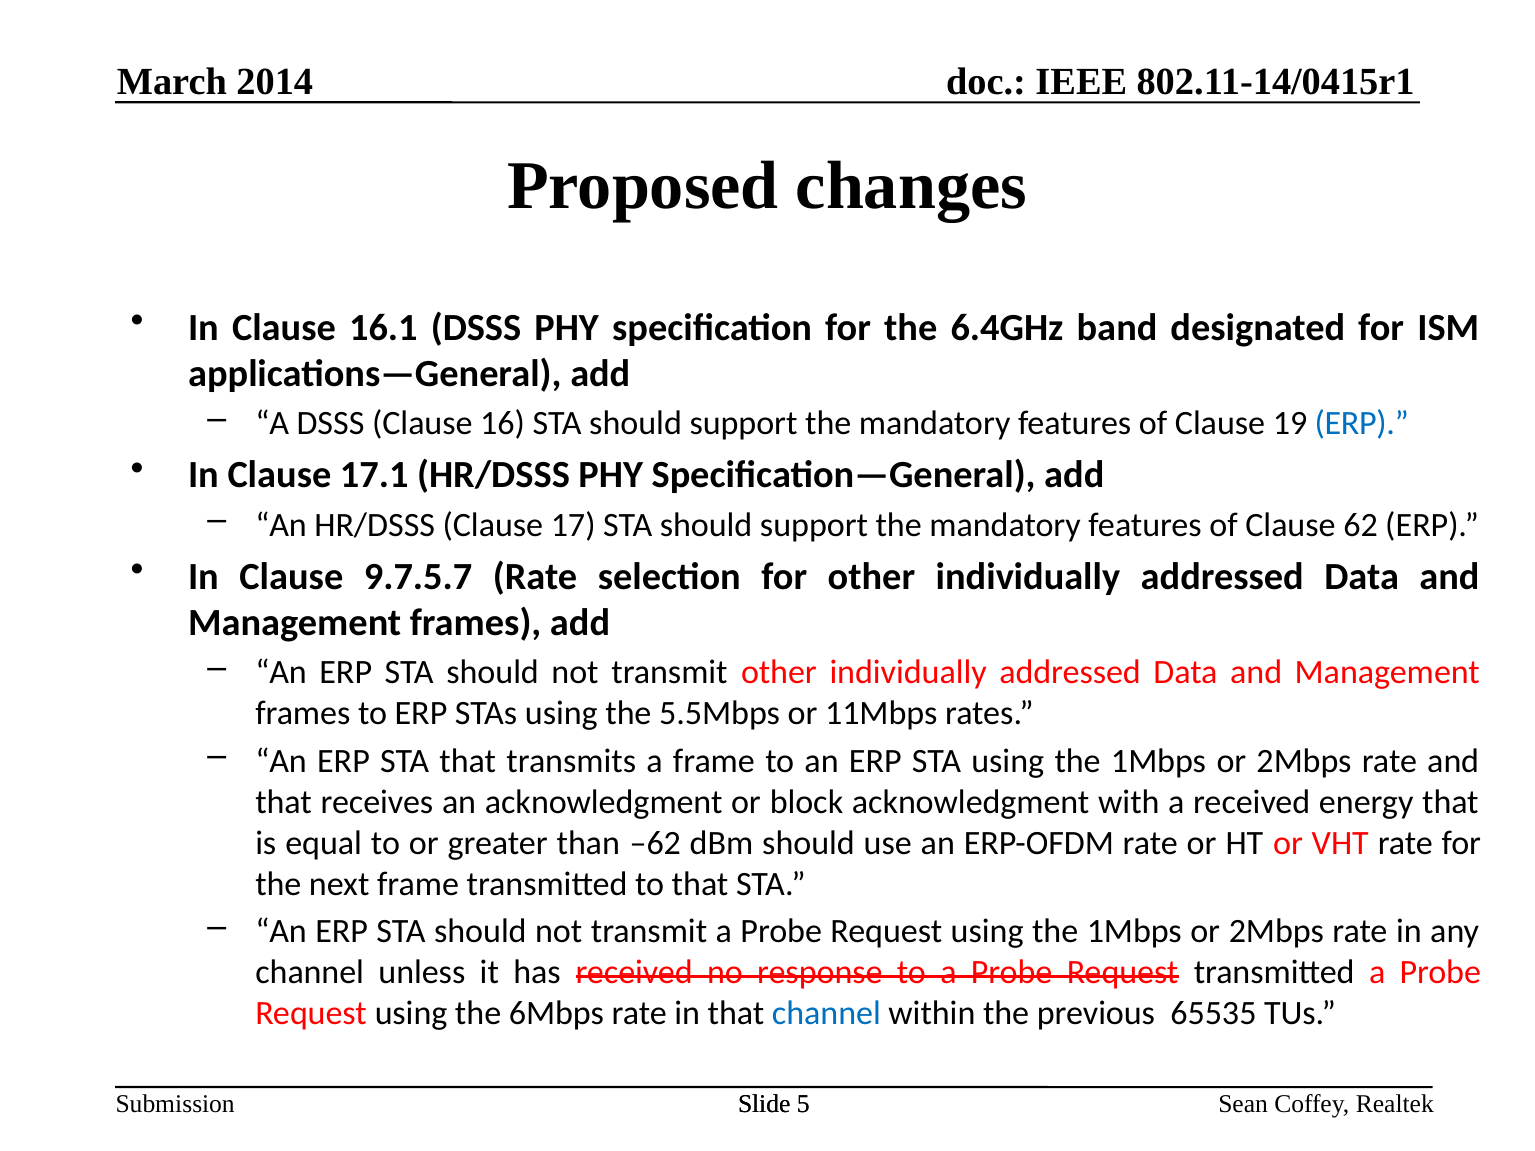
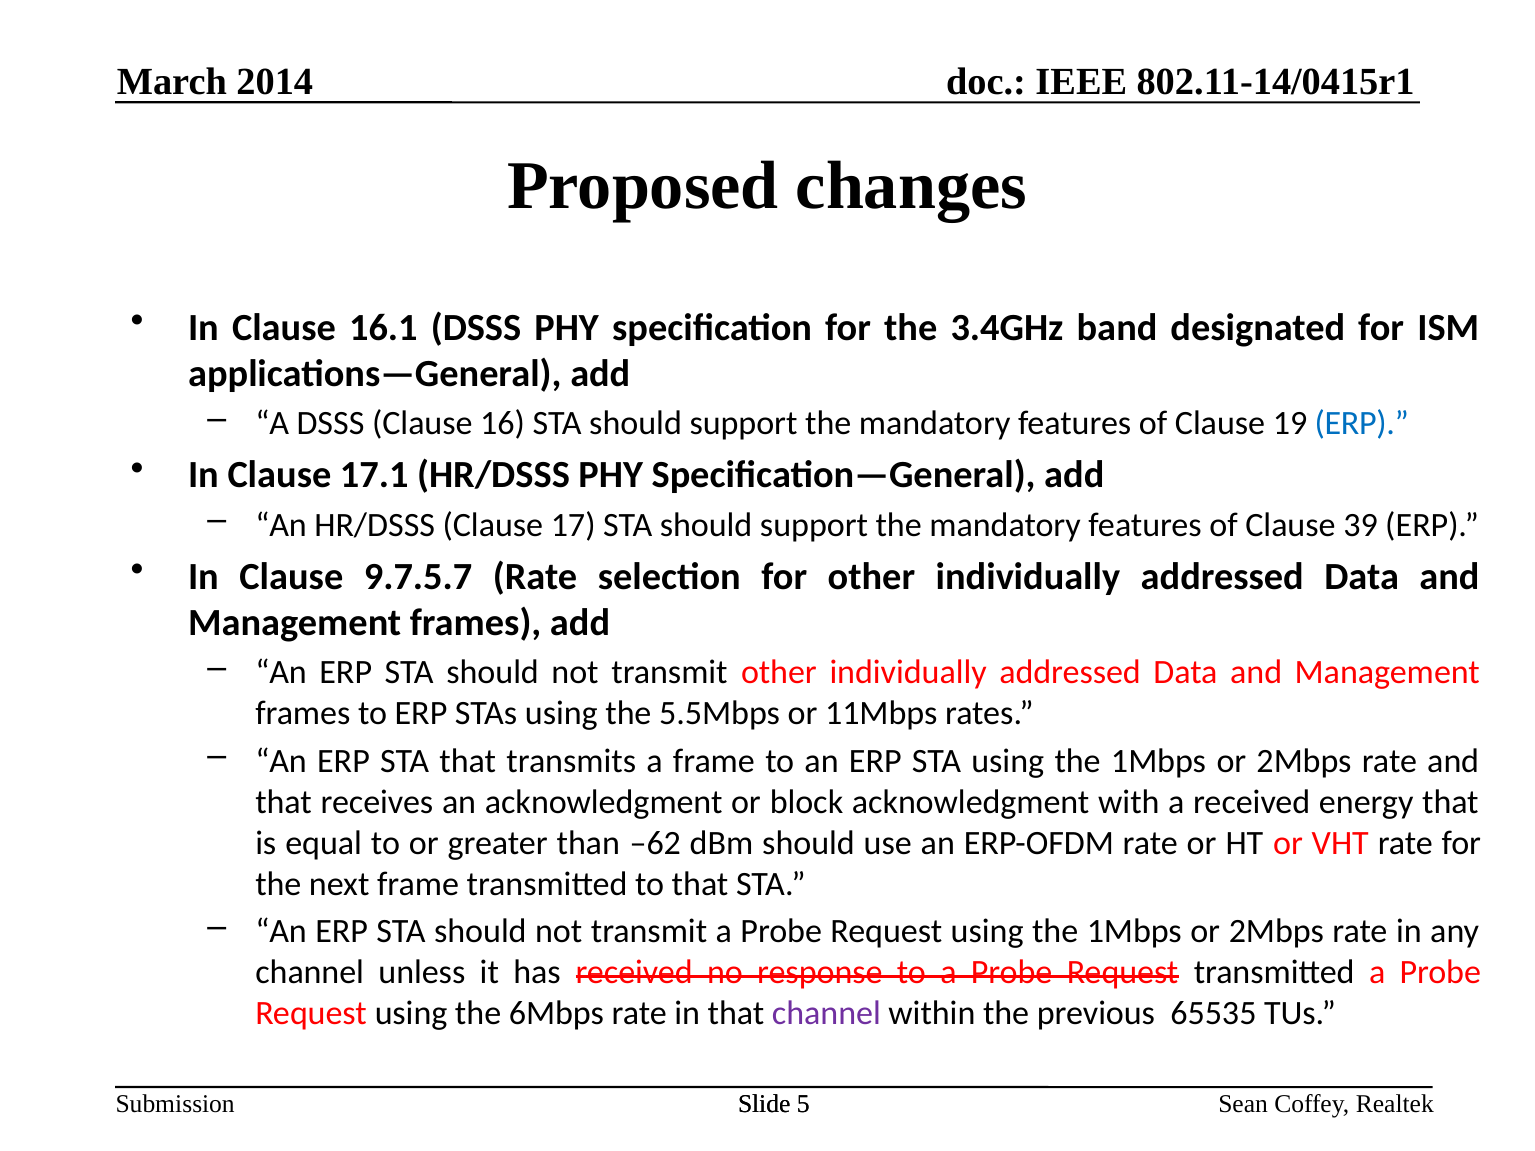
6.4GHz: 6.4GHz -> 3.4GHz
62: 62 -> 39
channel at (826, 1014) colour: blue -> purple
